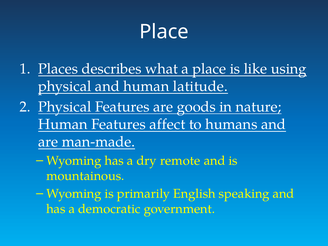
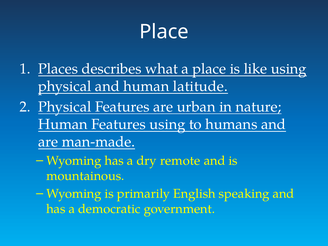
goods: goods -> urban
Features affect: affect -> using
